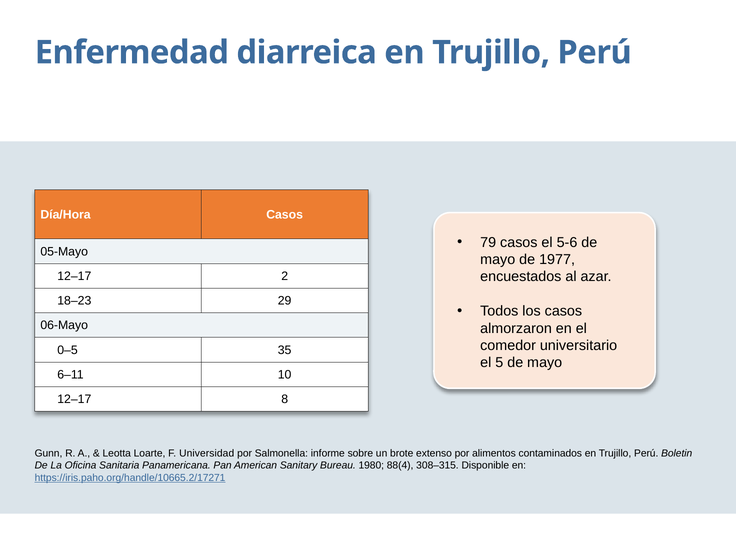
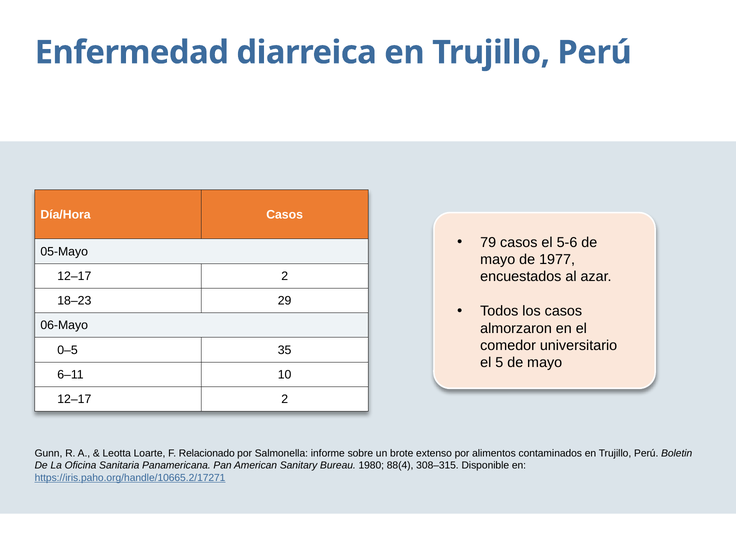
8 at (285, 399): 8 -> 2
Universidad: Universidad -> Relacionado
